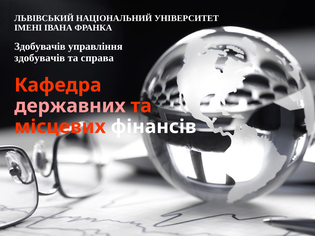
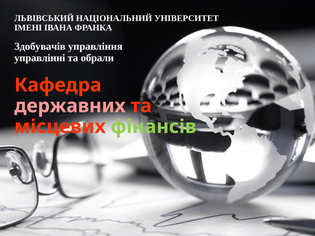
здобувачів at (40, 58): здобувачів -> управлінні
справа: справа -> обрали
фінансів colour: white -> light green
